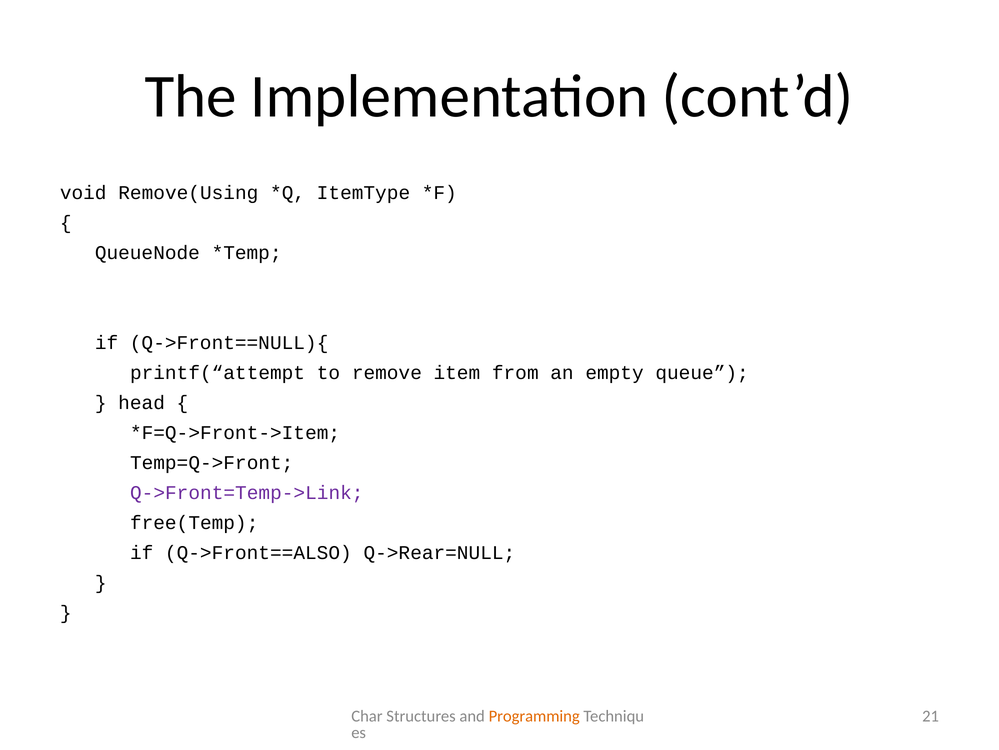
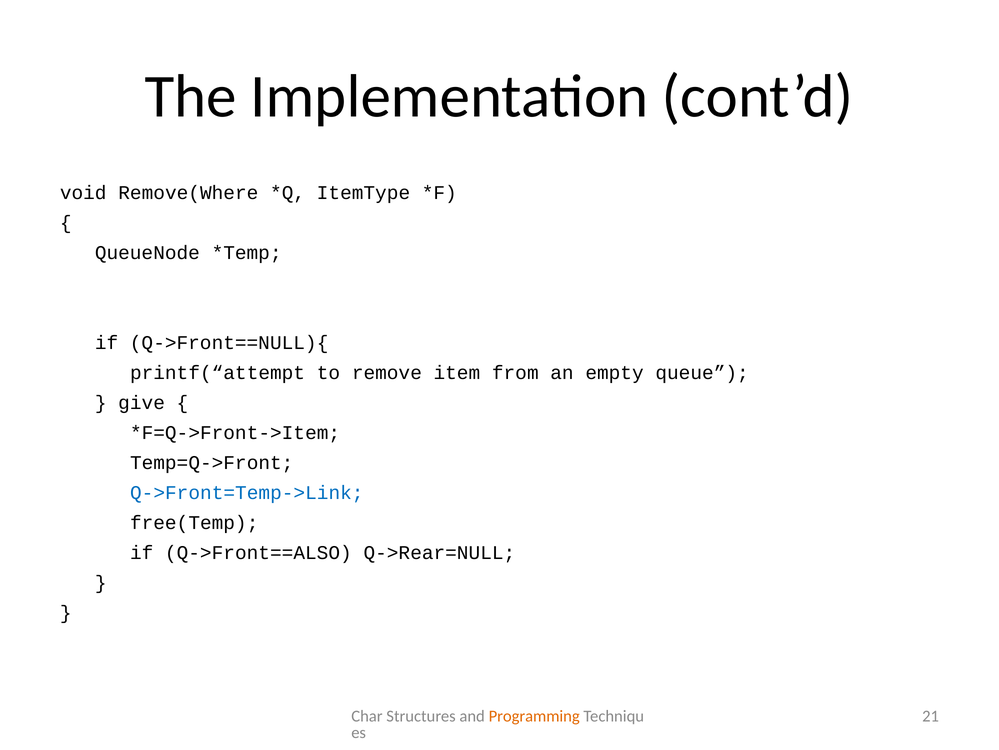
Remove(Using: Remove(Using -> Remove(Where
head: head -> give
Q->Front=Temp->Link colour: purple -> blue
